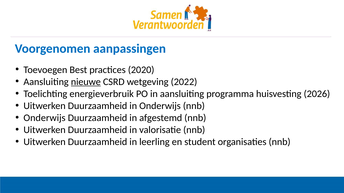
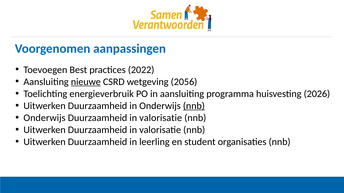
2020: 2020 -> 2022
2022: 2022 -> 2056
nnb at (194, 106) underline: none -> present
afgestemd at (161, 118): afgestemd -> valorisatie
